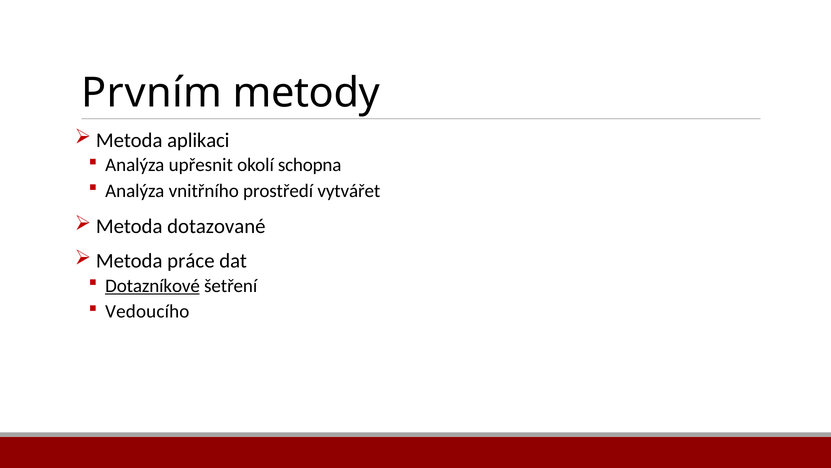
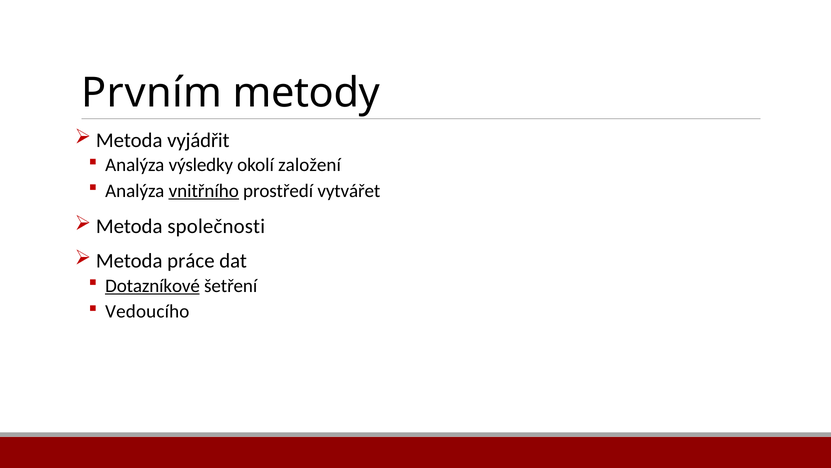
aplikaci: aplikaci -> vyjádřit
upřesnit: upřesnit -> výsledky
schopna: schopna -> založení
vnitřního underline: none -> present
dotazované: dotazované -> společnosti
